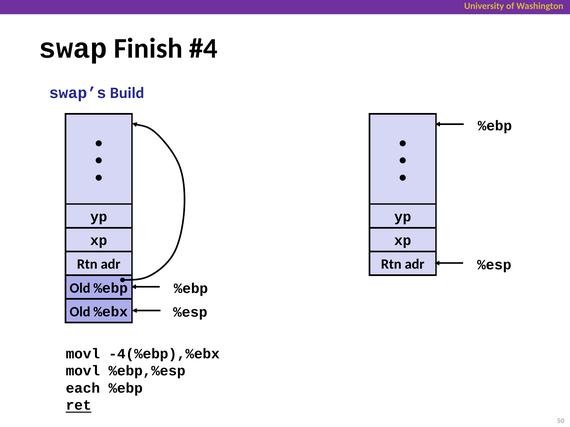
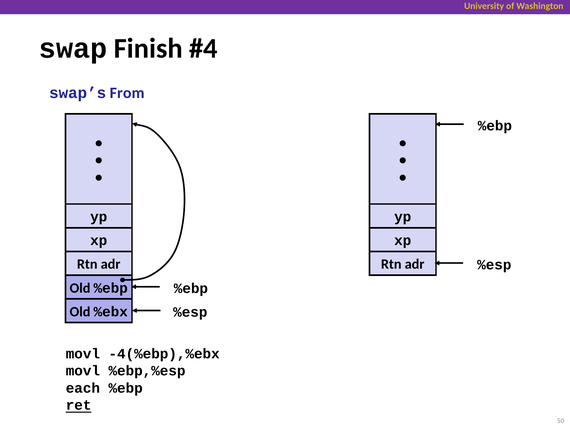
Build: Build -> From
